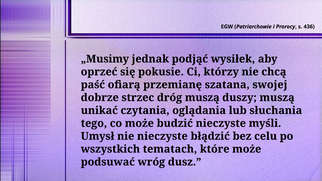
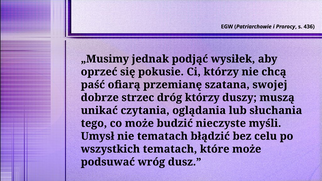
dróg muszą: muszą -> którzy
nie nieczyste: nieczyste -> tematach
